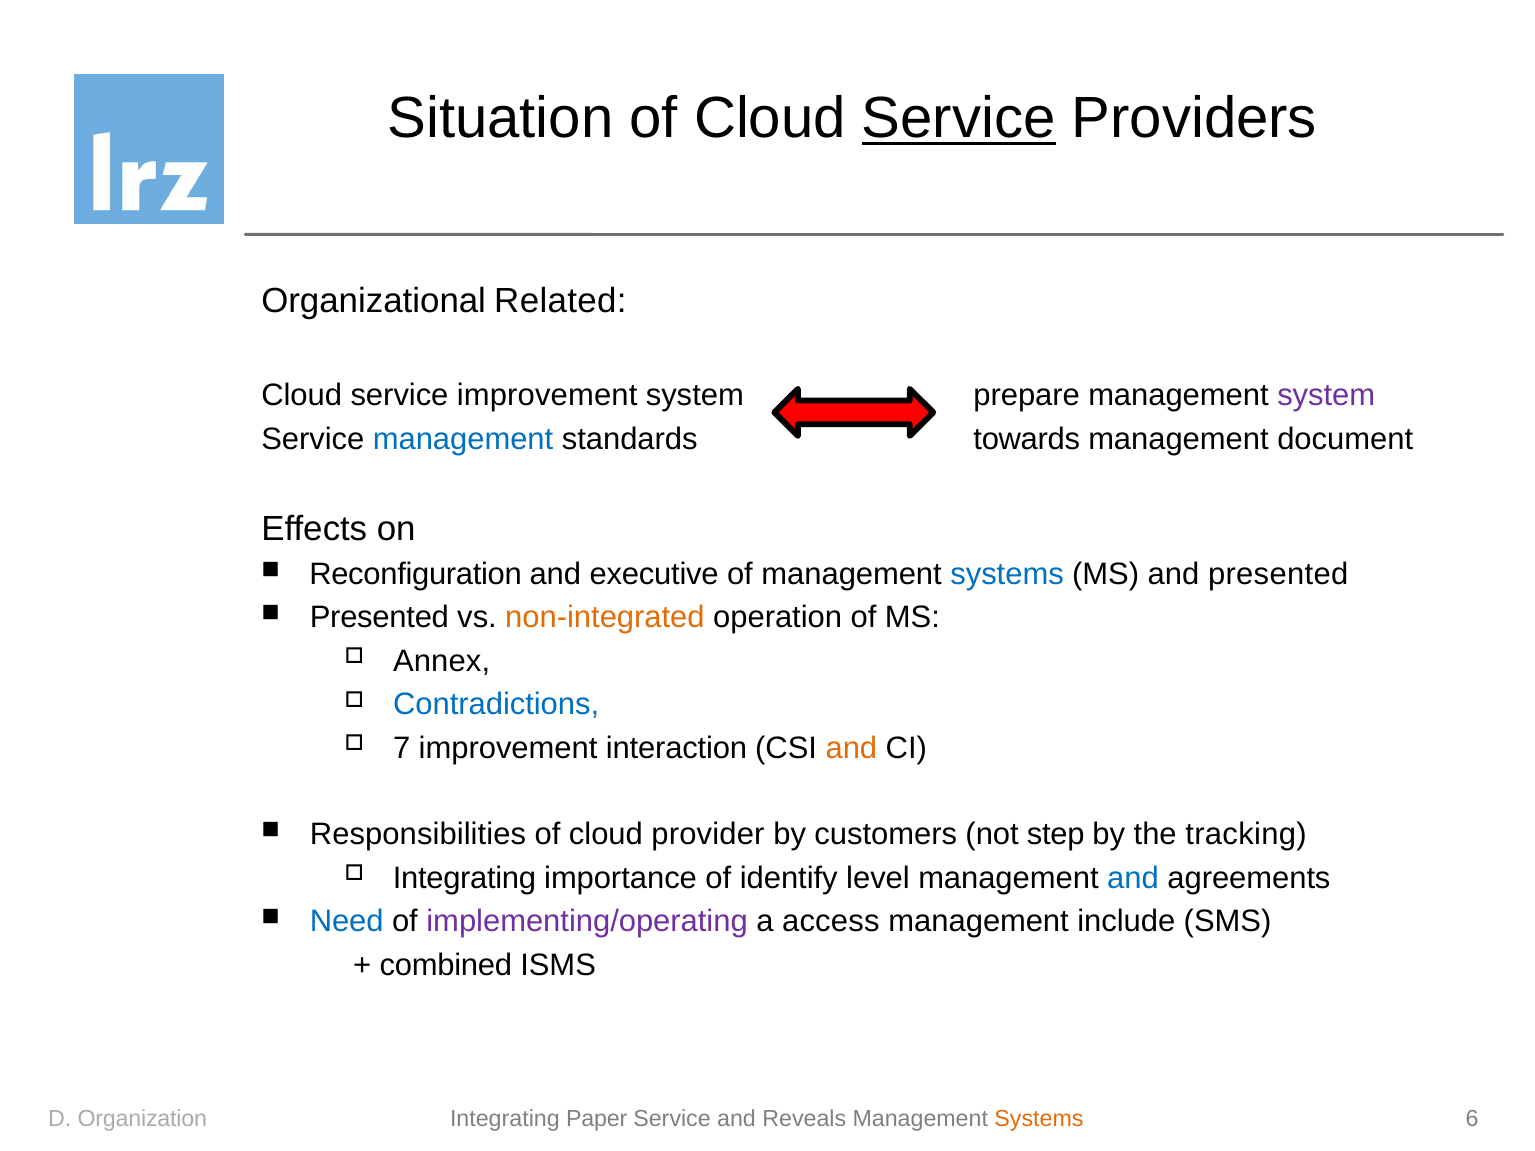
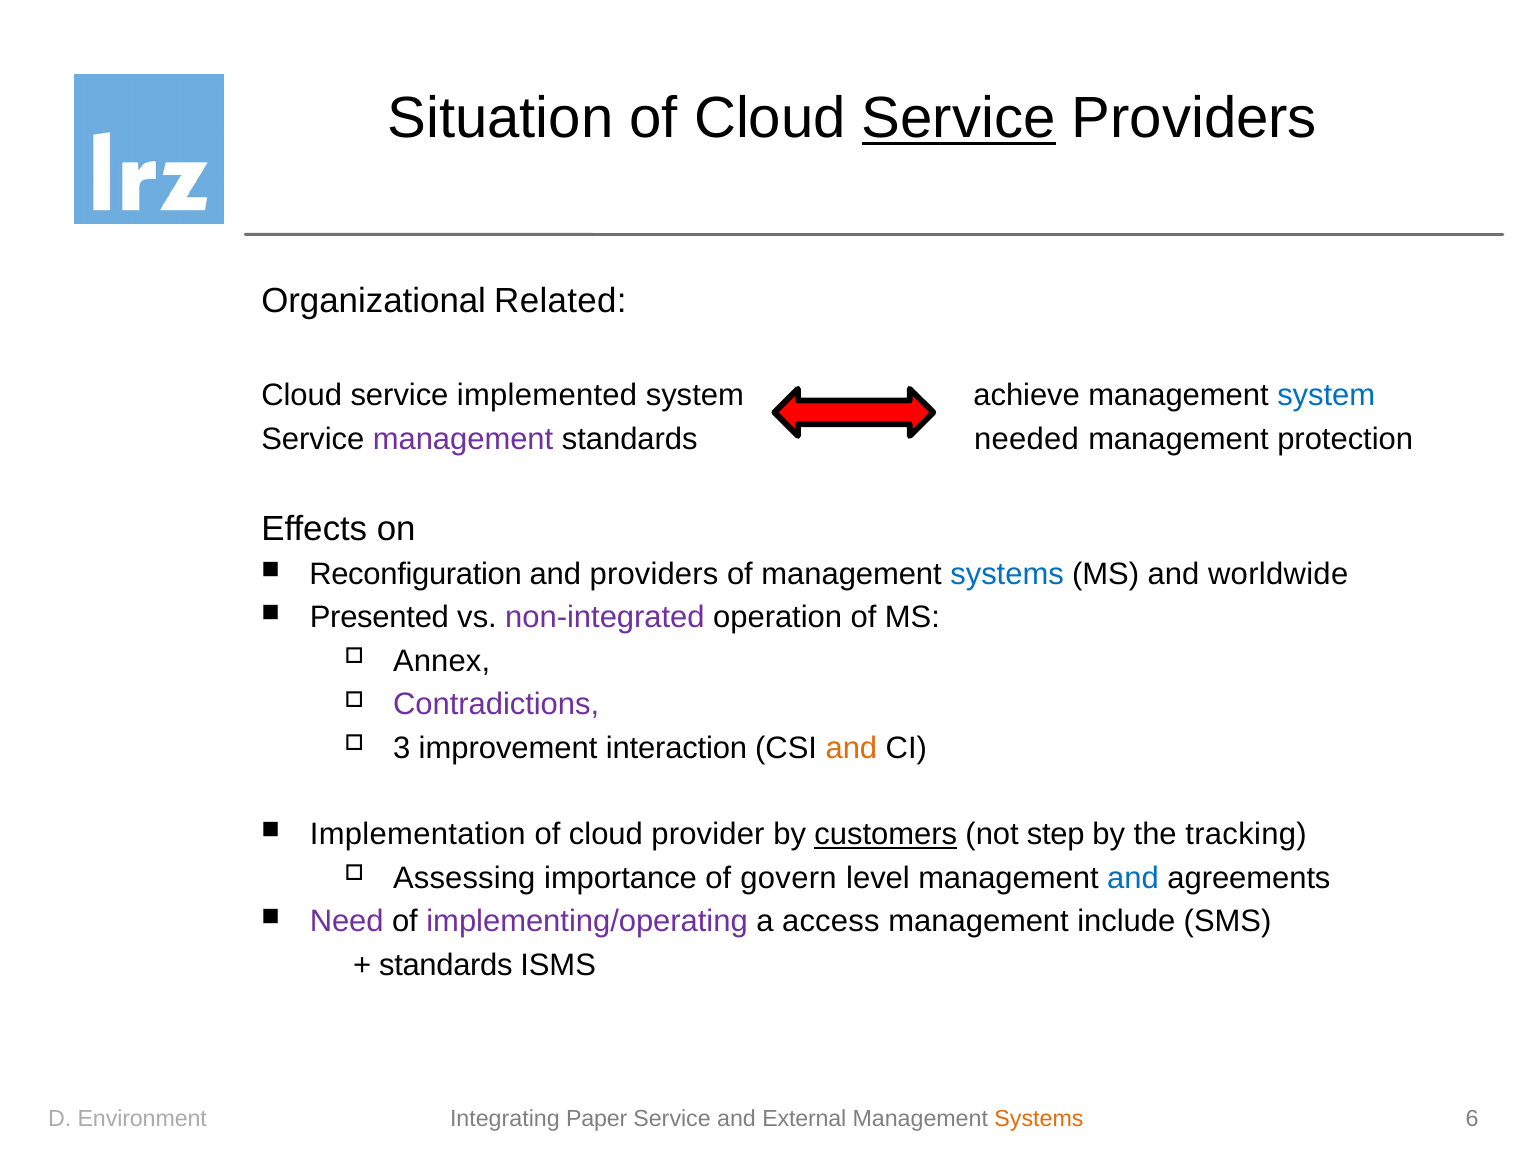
service improvement: improvement -> implemented
prepare: prepare -> achieve
system at (1326, 395) colour: purple -> blue
management at (463, 439) colour: blue -> purple
towards: towards -> needed
document: document -> protection
and executive: executive -> providers
and presented: presented -> worldwide
non-integrated colour: orange -> purple
Contradictions colour: blue -> purple
7: 7 -> 3
Responsibilities: Responsibilities -> Implementation
customers underline: none -> present
Integrating at (465, 878): Integrating -> Assessing
identify: identify -> govern
Need colour: blue -> purple
combined at (446, 965): combined -> standards
Organization: Organization -> Environment
Reveals: Reveals -> External
